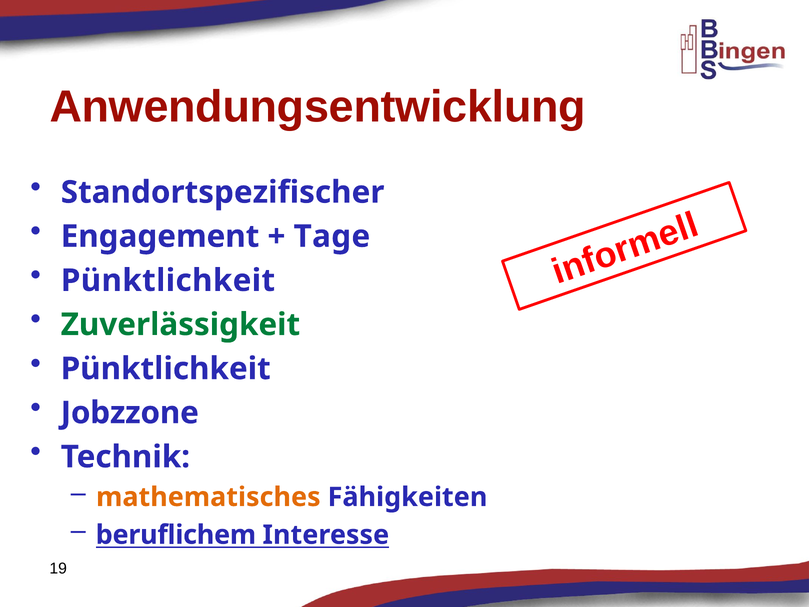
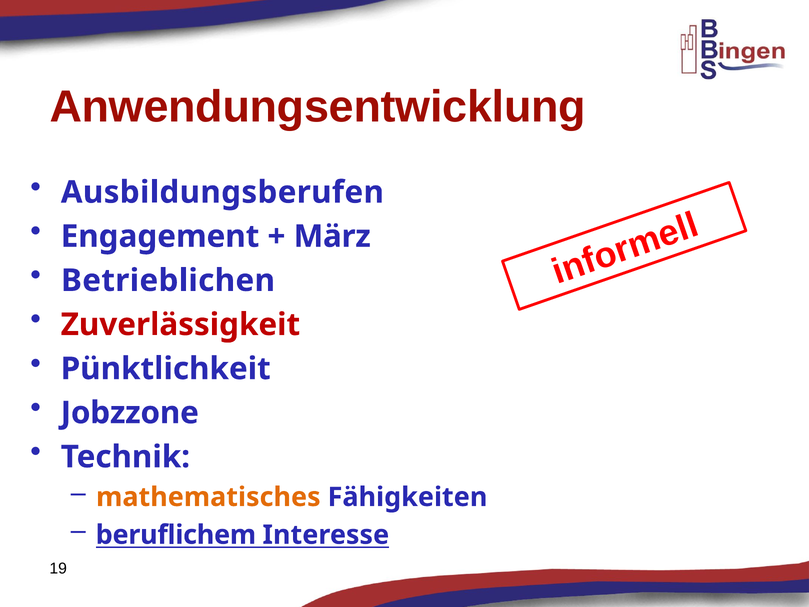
Standortspezifischer: Standortspezifischer -> Ausbildungsberufen
Tage: Tage -> März
Pünktlichkeit at (168, 280): Pünktlichkeit -> Betrieblichen
Zuverlässigkeit colour: green -> red
